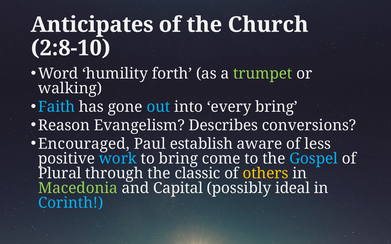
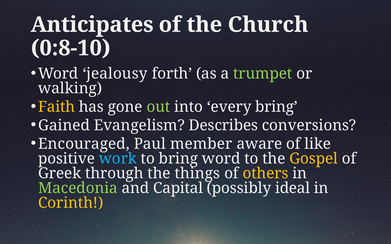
2:8-10: 2:8-10 -> 0:8-10
humility: humility -> jealousy
Faith colour: light blue -> yellow
out colour: light blue -> light green
Reason: Reason -> Gained
establish: establish -> member
less: less -> like
bring come: come -> word
Gospel colour: light blue -> yellow
Plural: Plural -> Greek
classic: classic -> things
Corinth colour: light blue -> yellow
